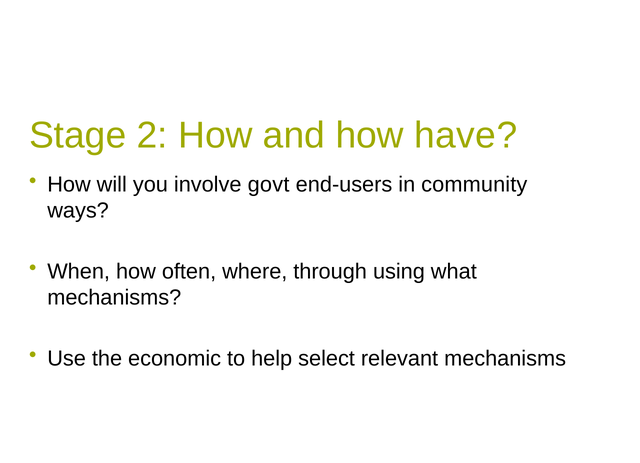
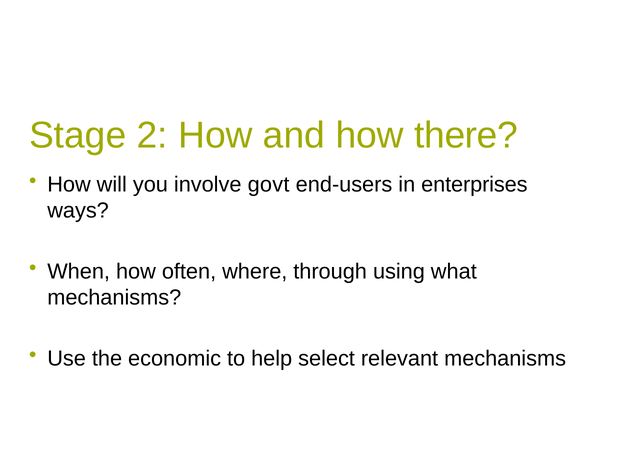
have: have -> there
community: community -> enterprises
